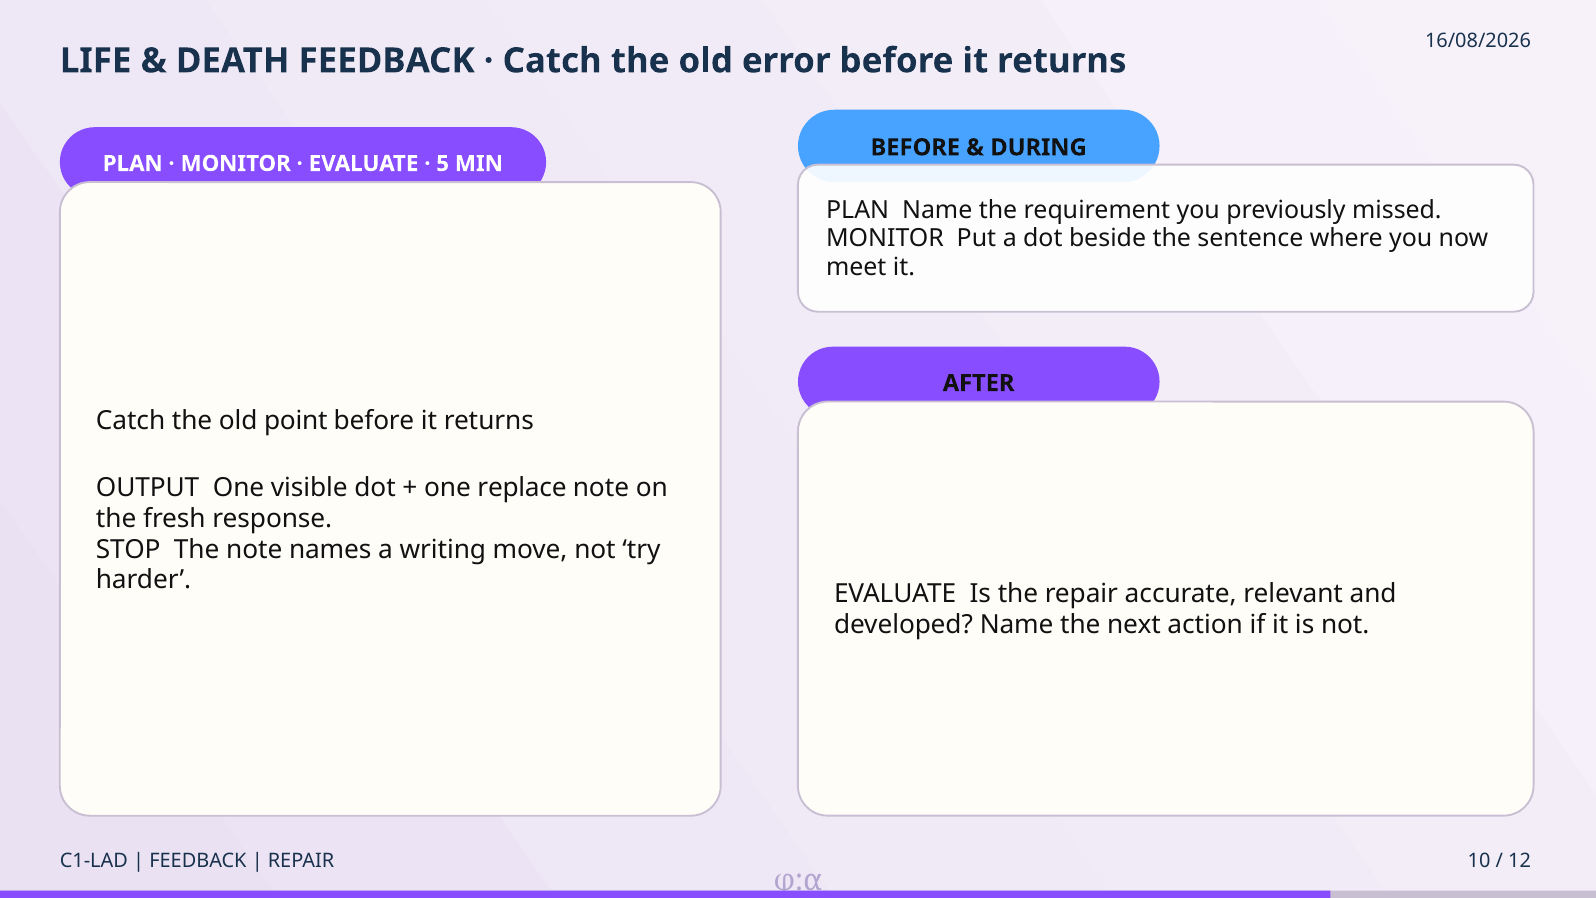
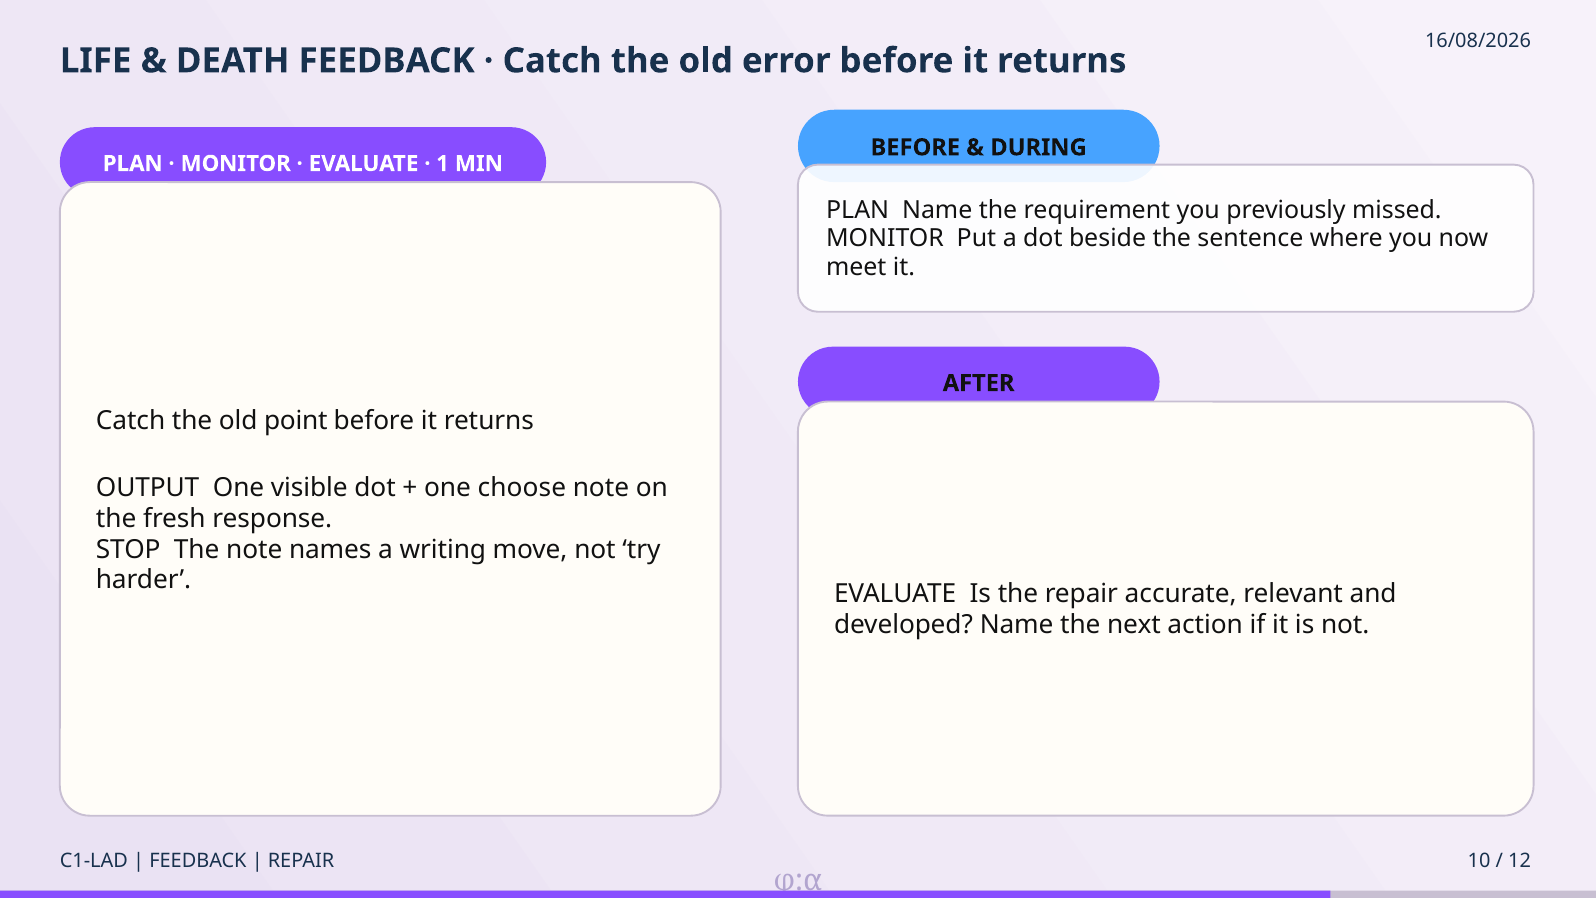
5: 5 -> 1
replace: replace -> choose
